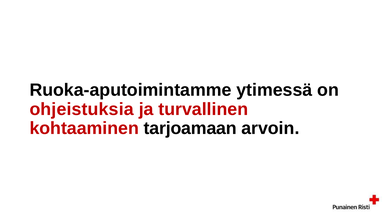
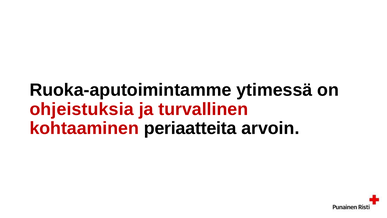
tarjoamaan: tarjoamaan -> periaatteita
